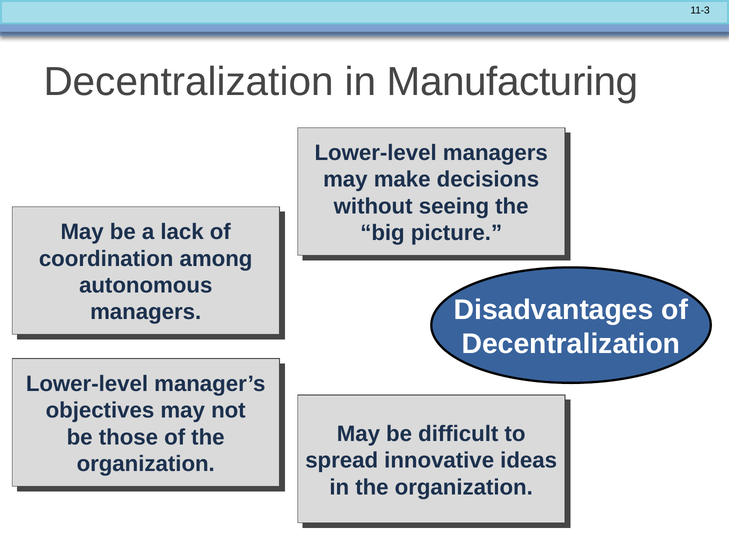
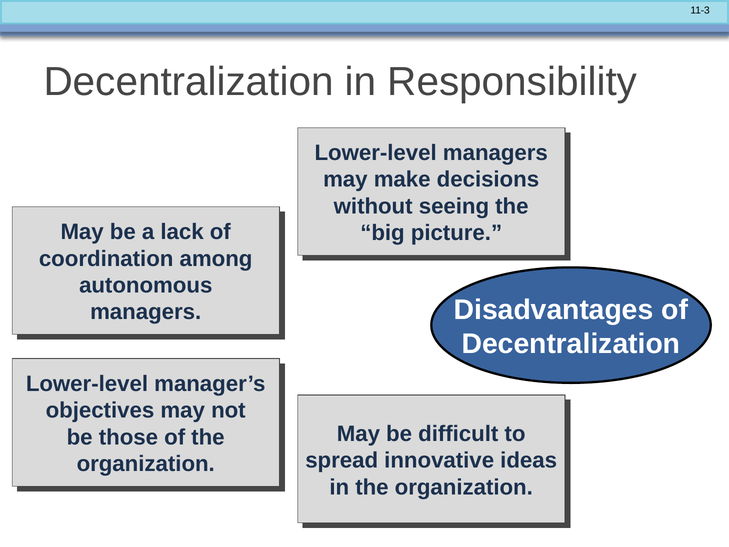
Manufacturing: Manufacturing -> Responsibility
